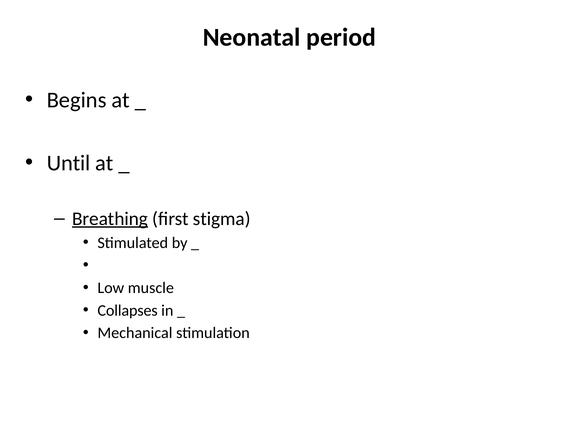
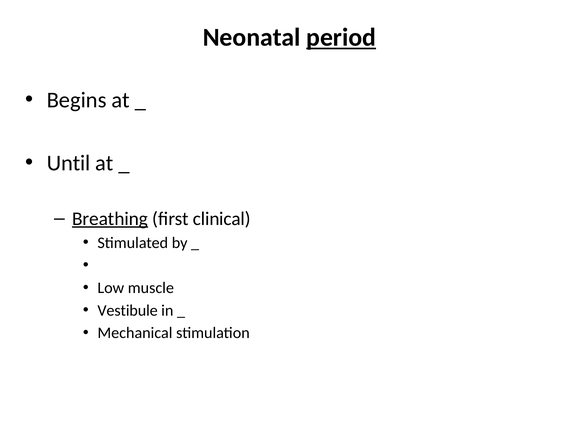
period underline: none -> present
stigma: stigma -> clinical
Collapses: Collapses -> Vestibule
